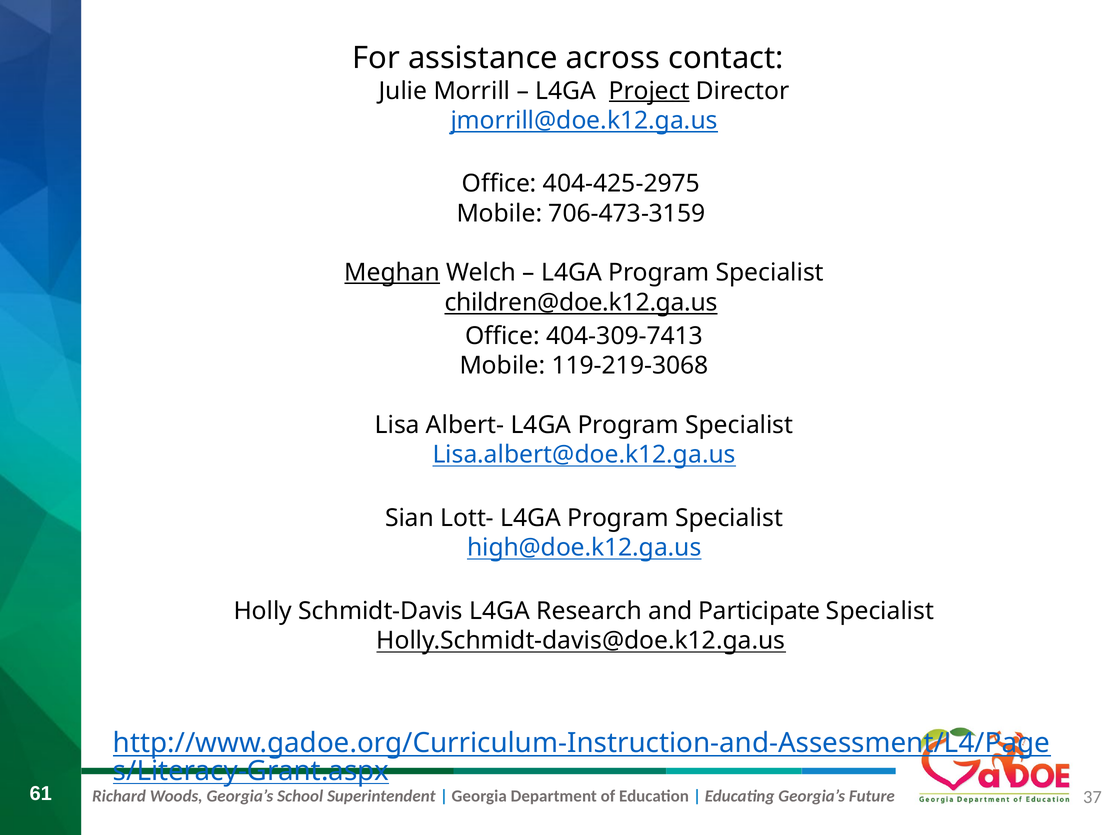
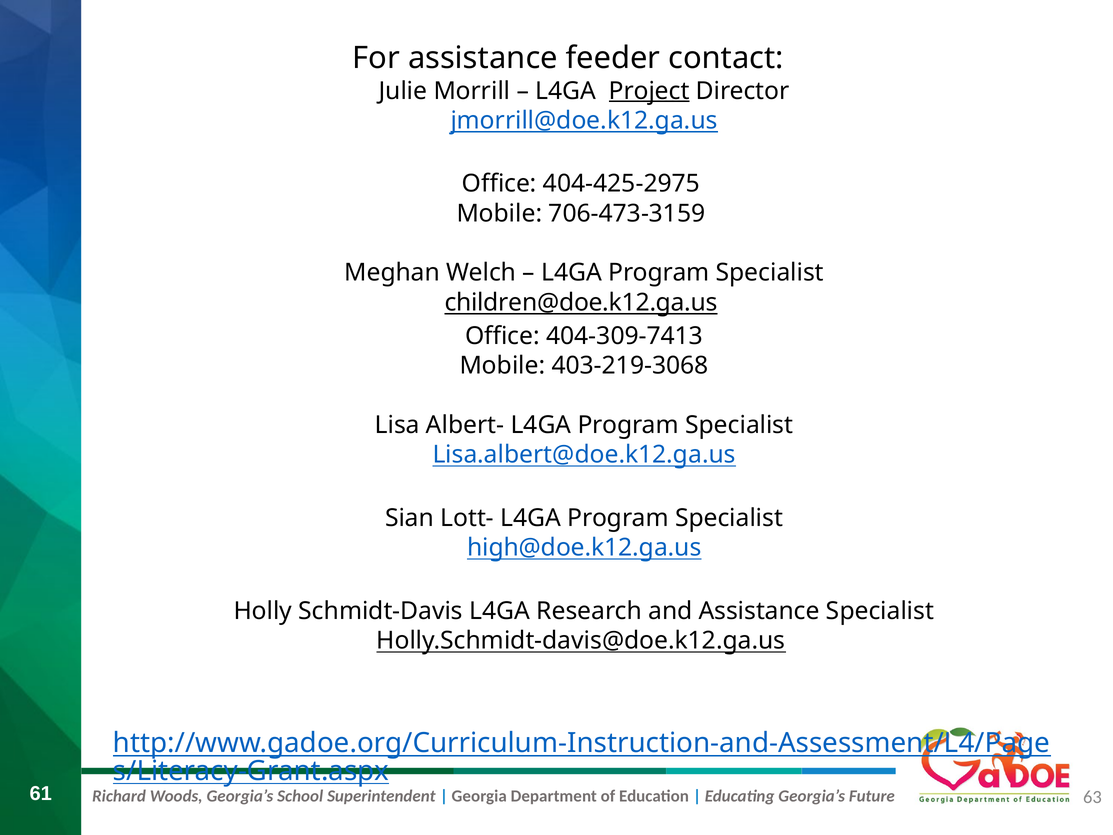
across: across -> feeder
Meghan underline: present -> none
119-219-3068: 119-219-3068 -> 403-219-3068
and Participate: Participate -> Assistance
37: 37 -> 63
